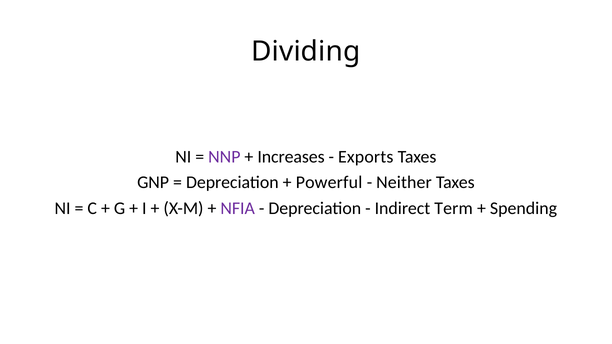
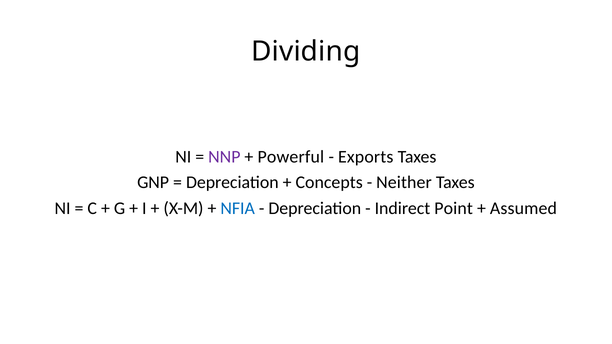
Increases: Increases -> Powerful
Powerful: Powerful -> Concepts
NFIA colour: purple -> blue
Term: Term -> Point
Spending: Spending -> Assumed
